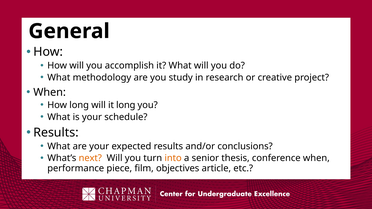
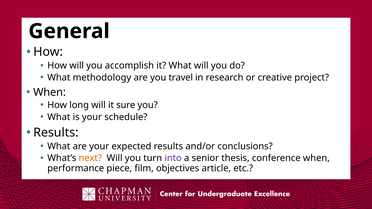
study: study -> travel
it long: long -> sure
into colour: orange -> purple
